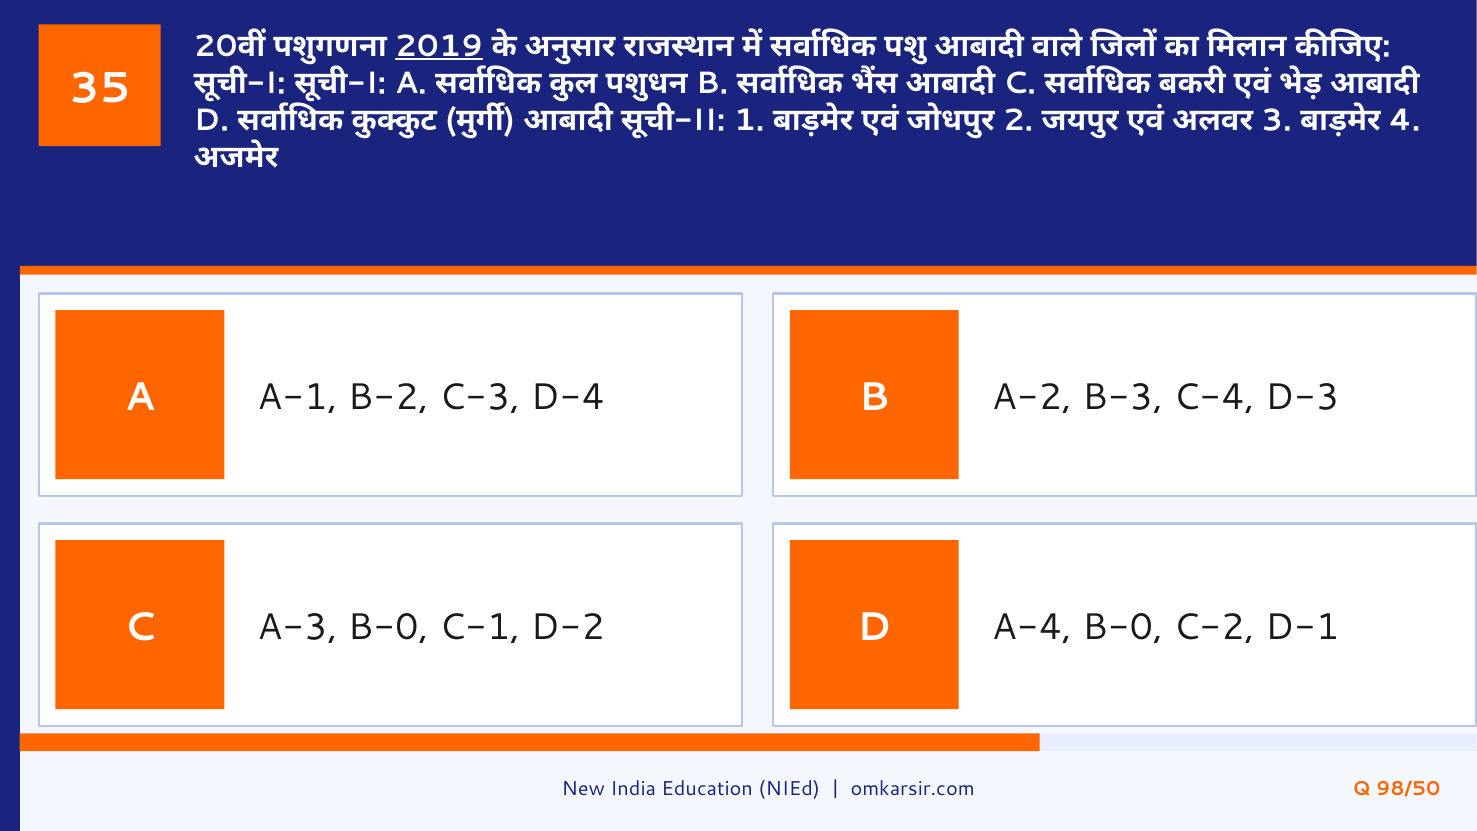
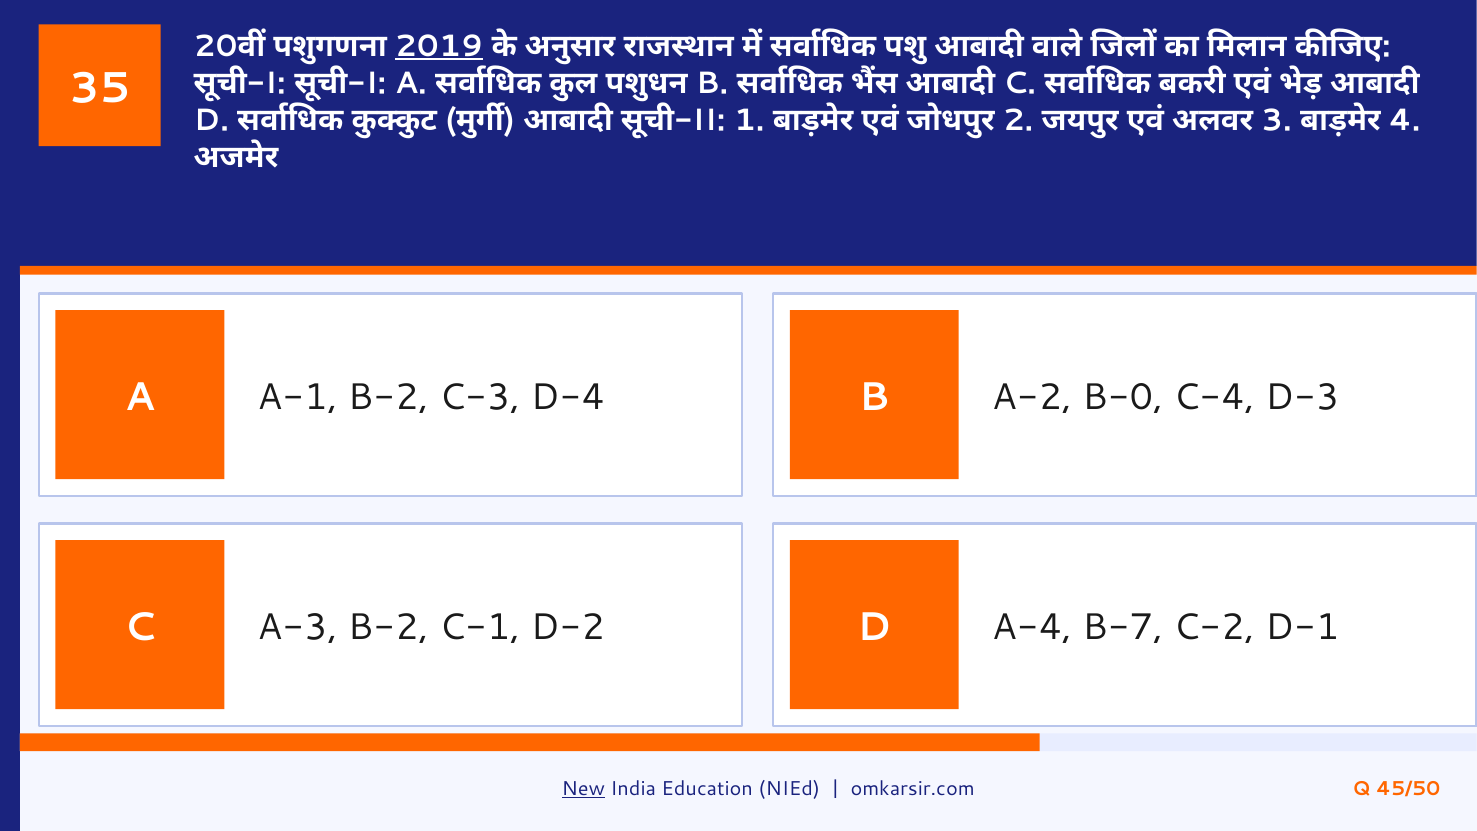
B-3: B-3 -> B-0
A-3 B-0: B-0 -> B-2
A-4 B-0: B-0 -> B-7
New underline: none -> present
98/50: 98/50 -> 45/50
